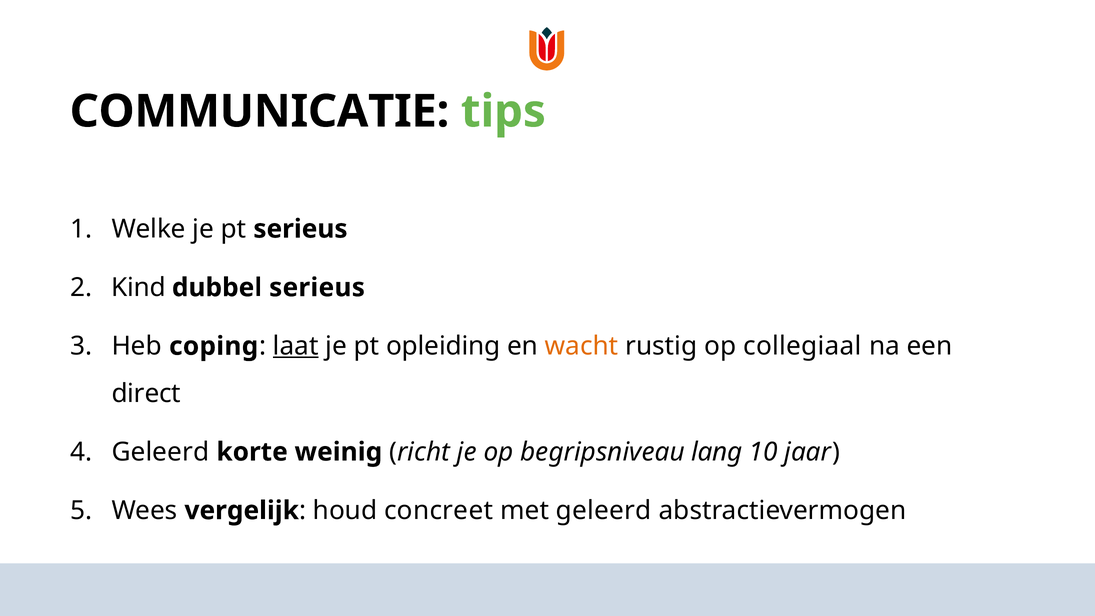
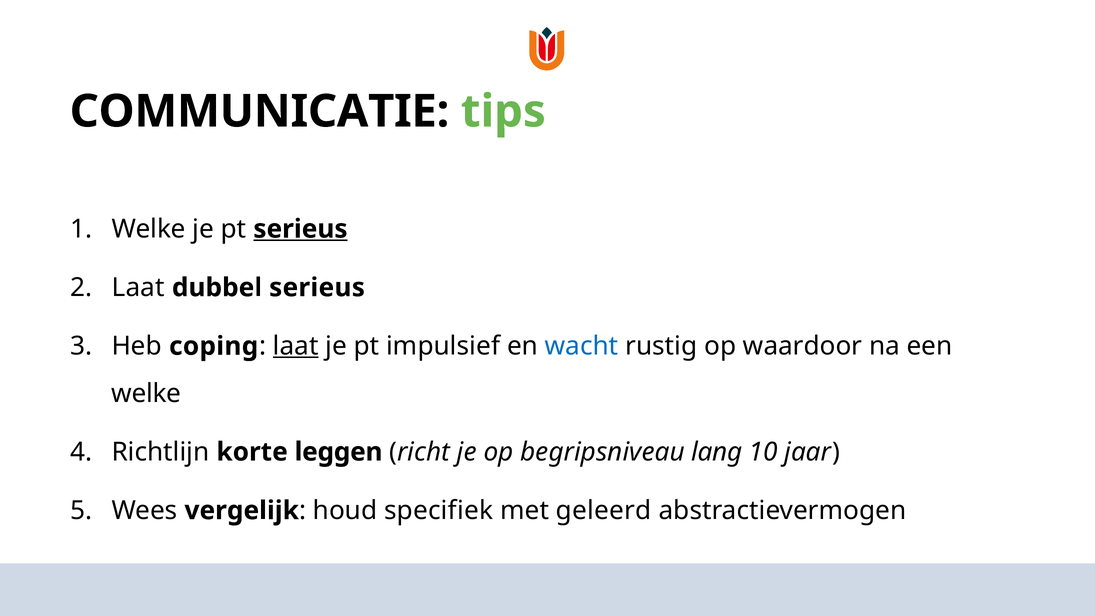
serieus at (300, 229) underline: none -> present
Kind at (138, 288): Kind -> Laat
opleiding: opleiding -> impulsief
wacht colour: orange -> blue
collegiaal: collegiaal -> waardoor
direct at (146, 393): direct -> welke
Geleerd at (160, 452): Geleerd -> Richtlijn
weinig: weinig -> leggen
concreet: concreet -> specifiek
